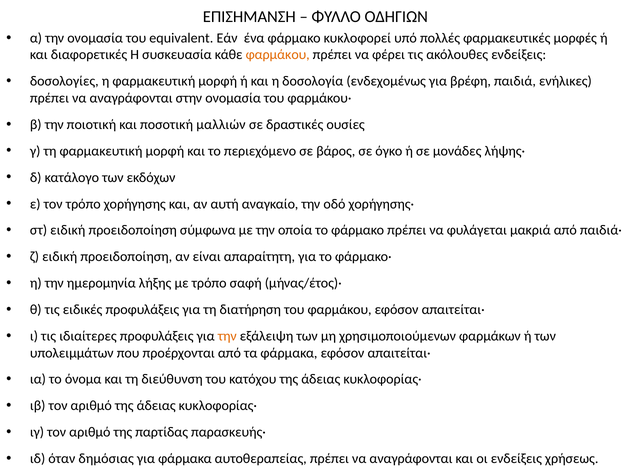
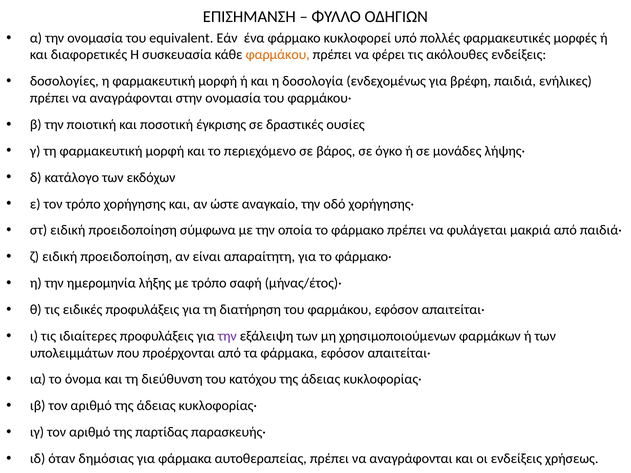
μαλλιών: μαλλιών -> έγκρισης
αυτή: αυτή -> ώστε
την at (227, 336) colour: orange -> purple
